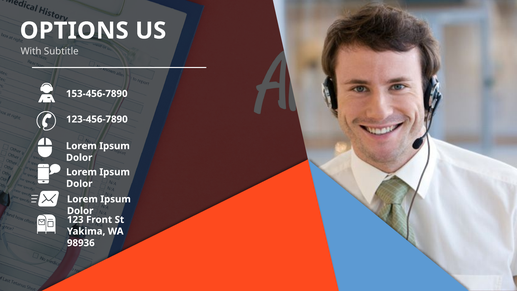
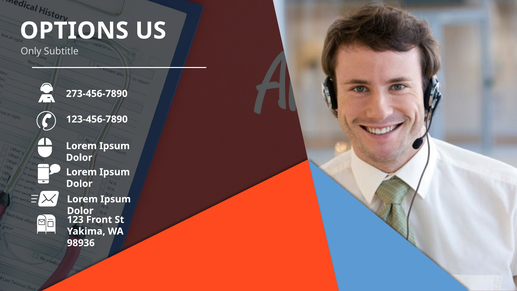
With: With -> Only
153-456-7890: 153-456-7890 -> 273-456-7890
